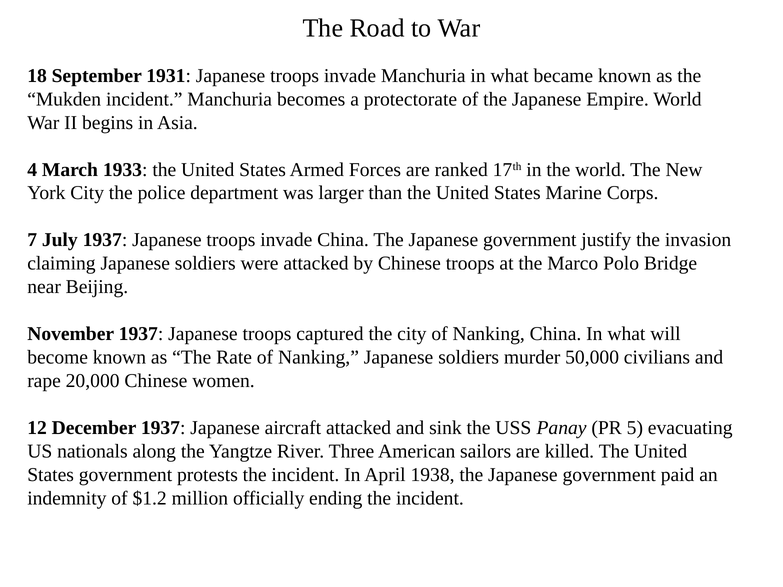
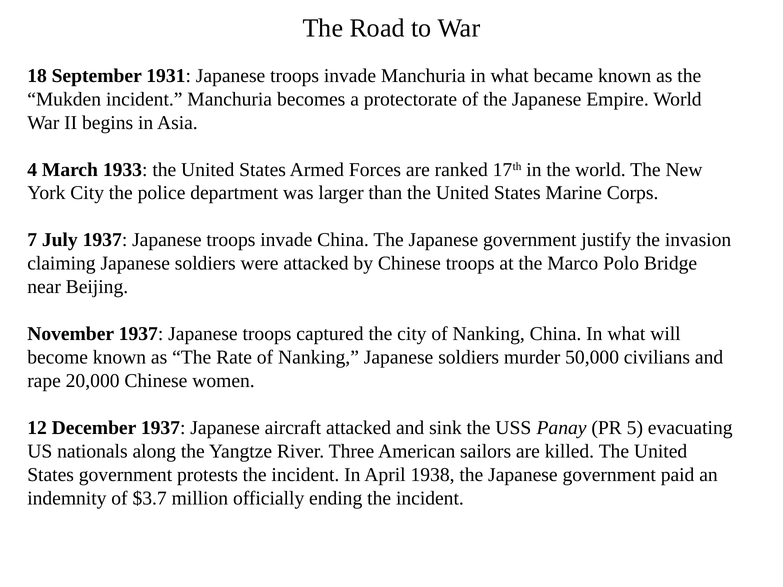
$1.2: $1.2 -> $3.7
